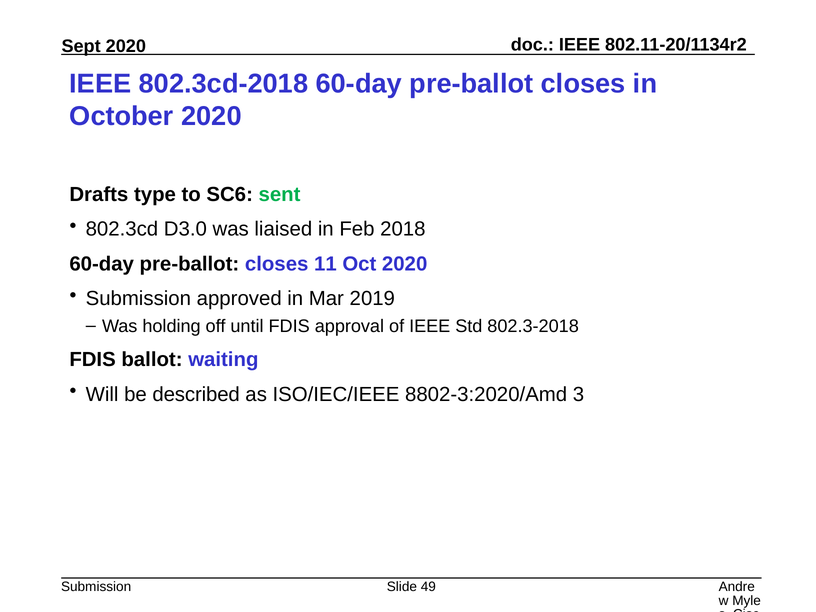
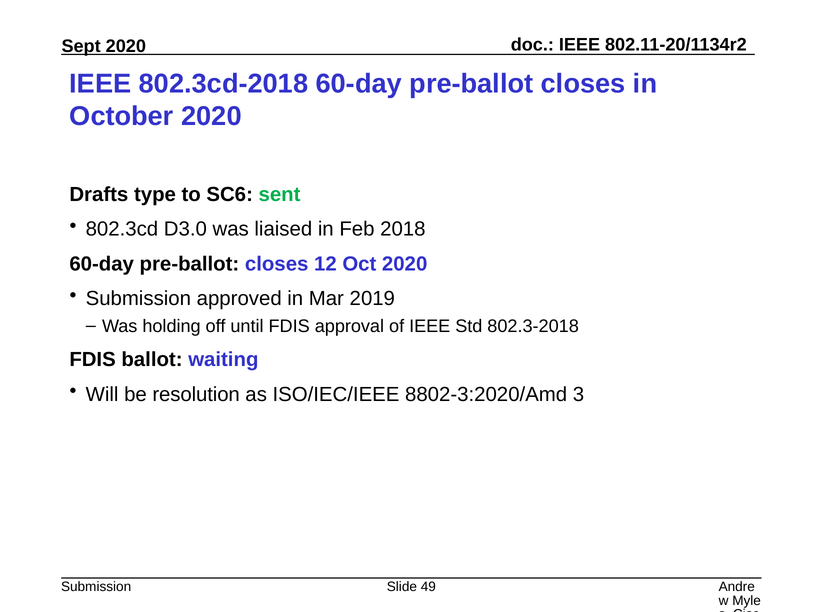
11: 11 -> 12
described: described -> resolution
